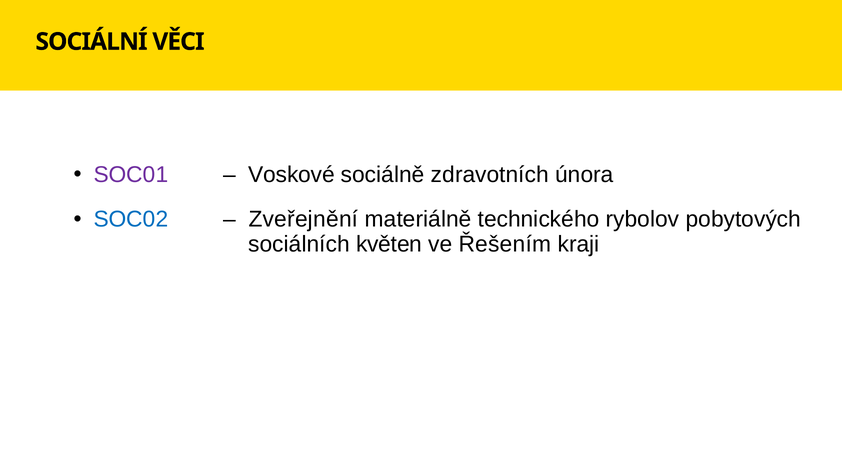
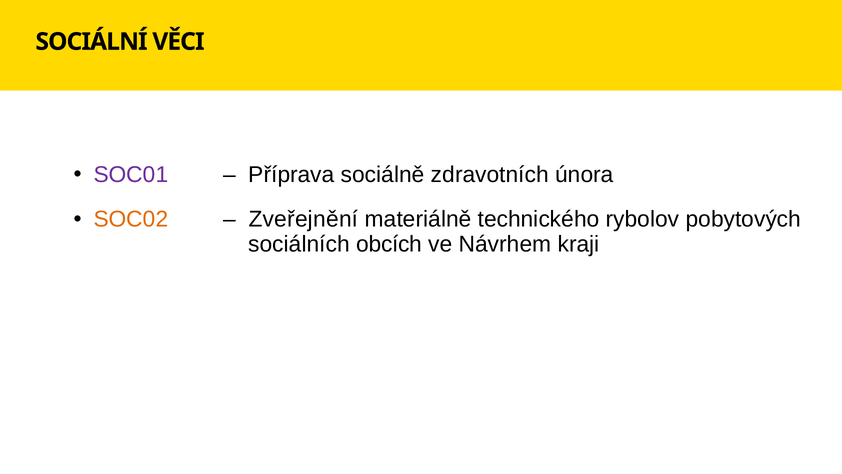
Voskové: Voskové -> Příprava
SOC02 colour: blue -> orange
květen: květen -> obcích
Řešením: Řešením -> Návrhem
